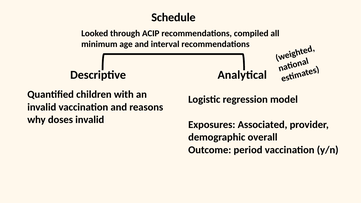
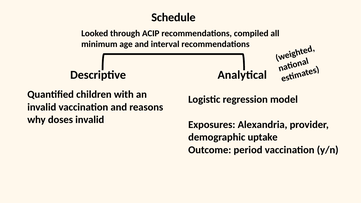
Associated: Associated -> Alexandria
overall: overall -> uptake
